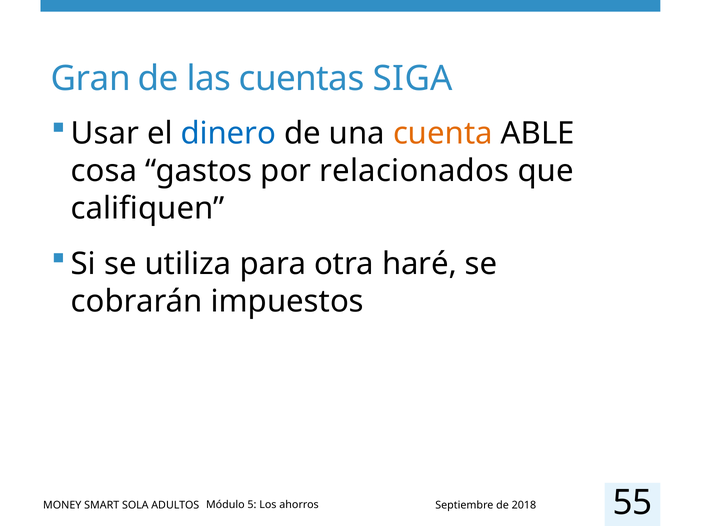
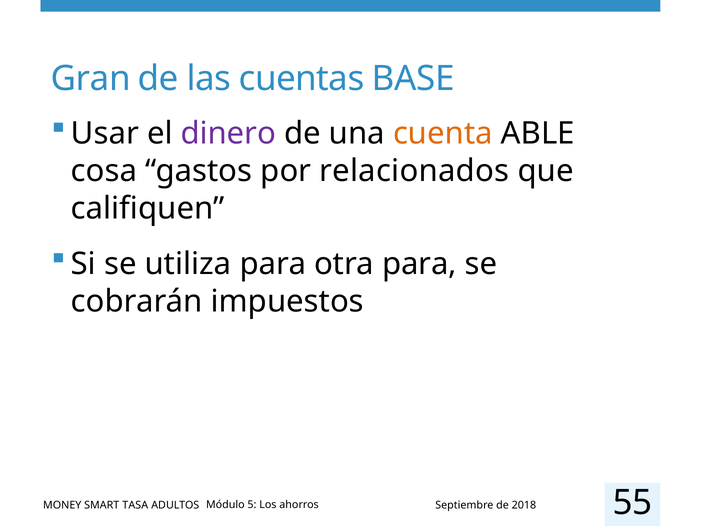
SIGA: SIGA -> BASE
dinero colour: blue -> purple
otra haré: haré -> para
SOLA: SOLA -> TASA
